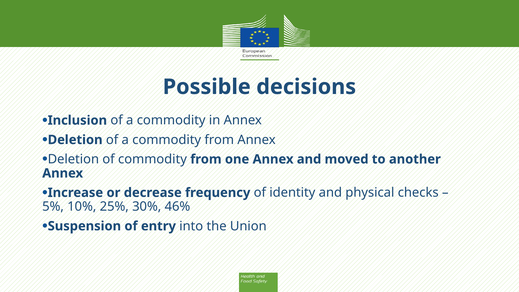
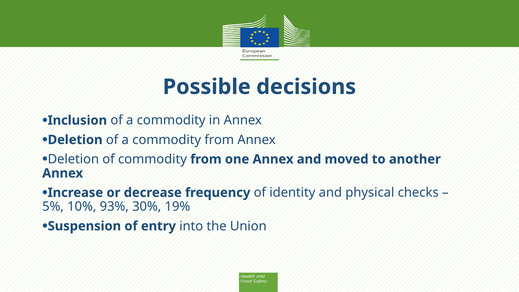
25%: 25% -> 93%
46%: 46% -> 19%
